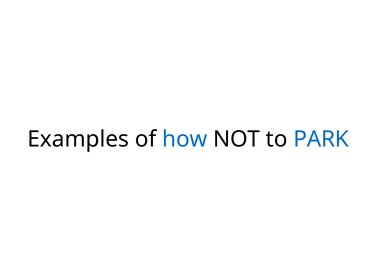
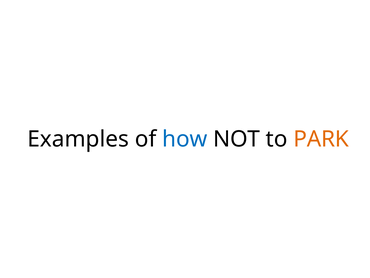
PARK colour: blue -> orange
